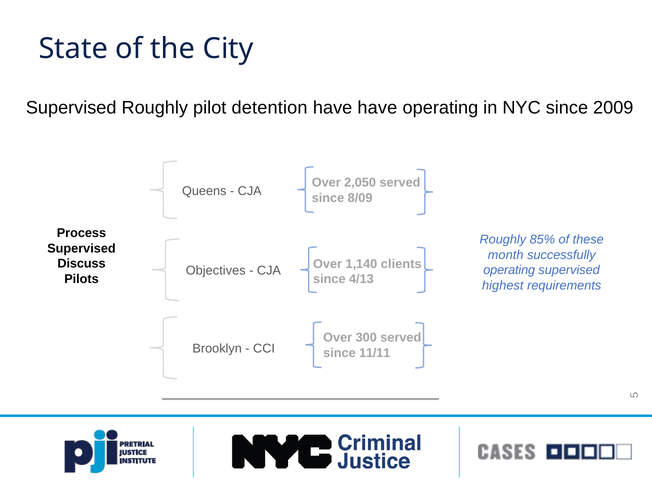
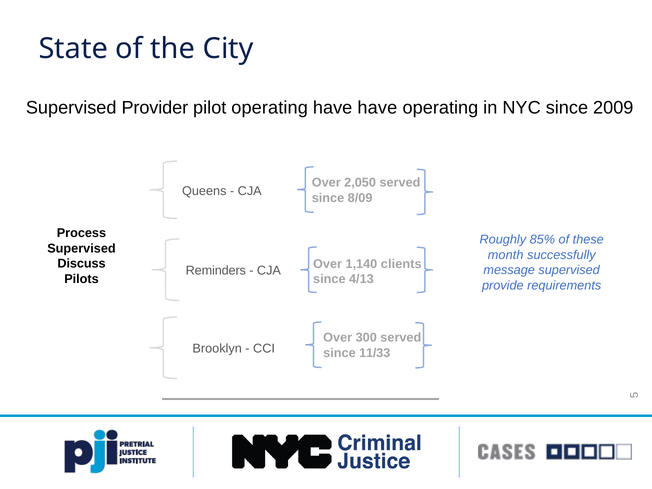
Supervised Roughly: Roughly -> Provider
pilot detention: detention -> operating
operating at (509, 270): operating -> message
Objectives: Objectives -> Reminders
highest: highest -> provide
11/11: 11/11 -> 11/33
